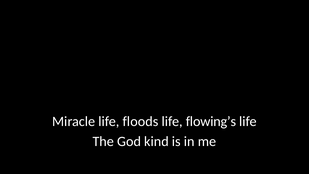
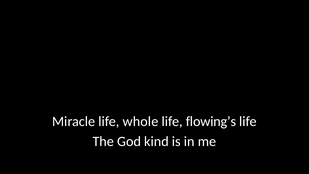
floods: floods -> whole
